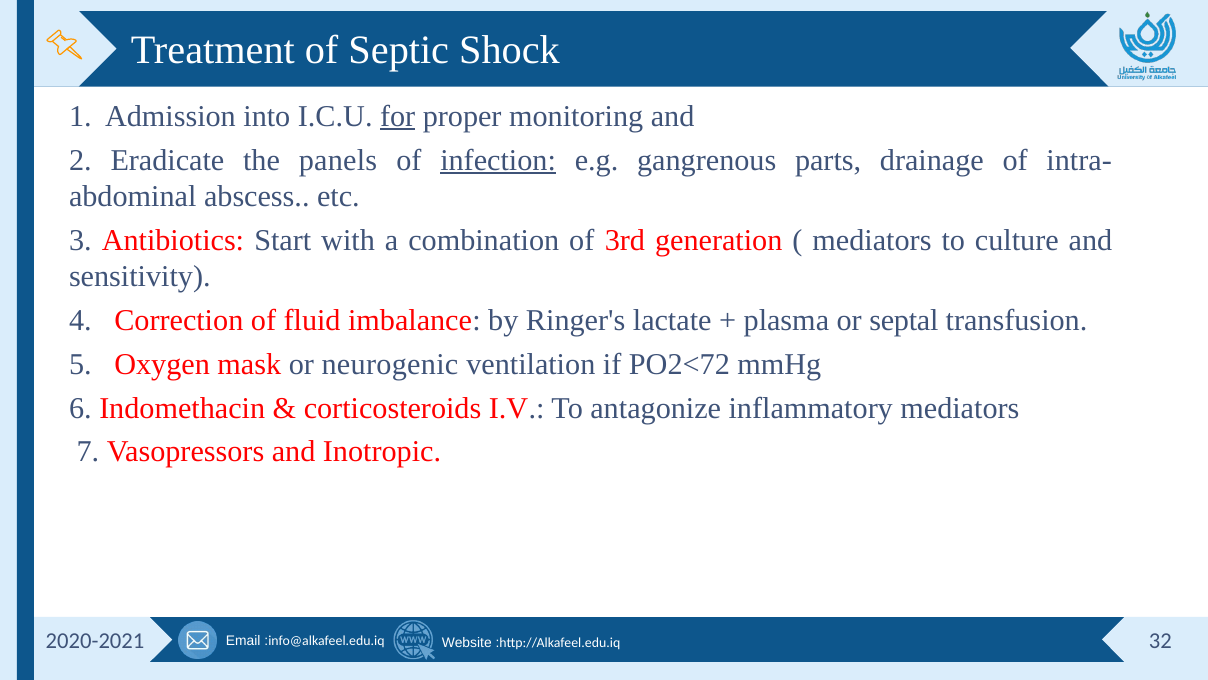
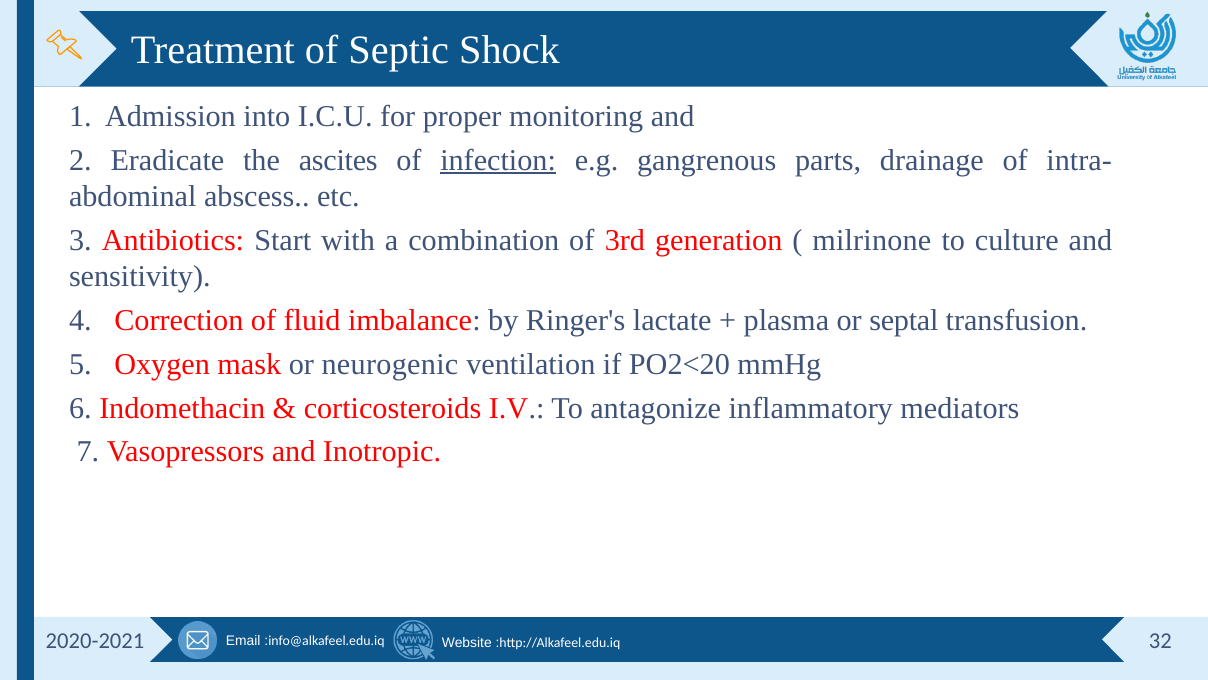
for underline: present -> none
panels: panels -> ascites
mediators at (872, 240): mediators -> milrinone
PO2<72: PO2<72 -> PO2<20
